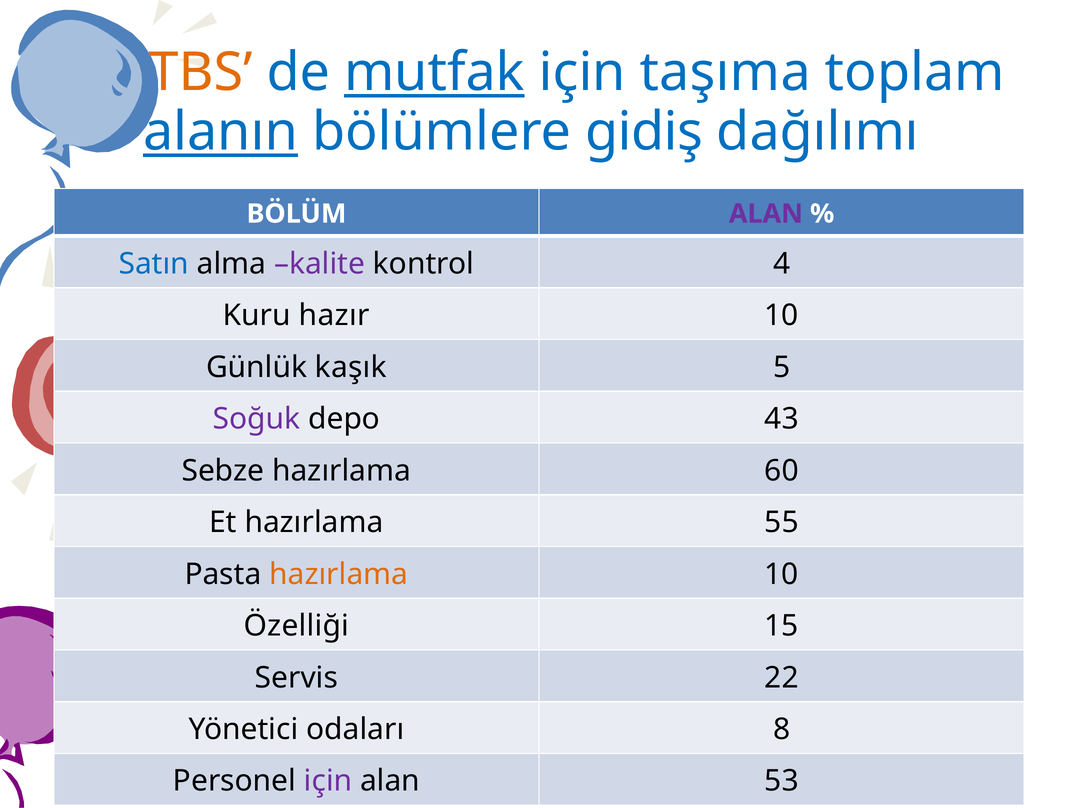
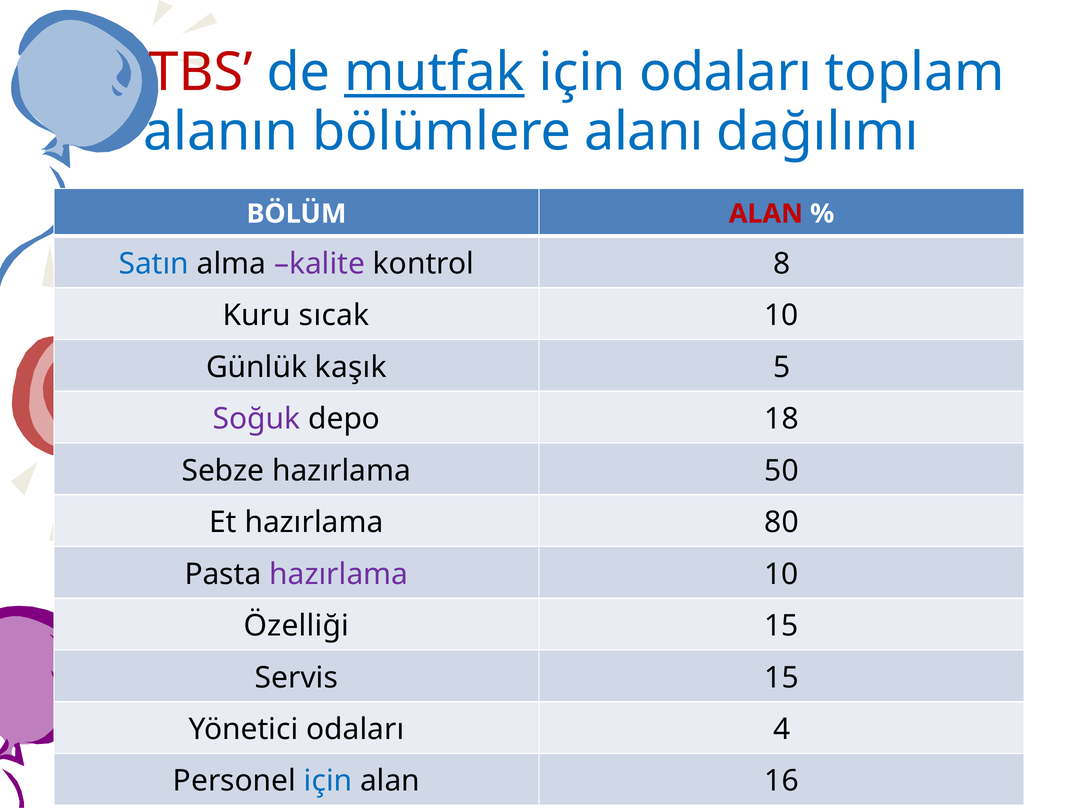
TBS colour: orange -> red
için taşıma: taşıma -> odaları
alanın underline: present -> none
gidiş: gidiş -> alanı
ALAN at (766, 214) colour: purple -> red
4: 4 -> 8
hazır: hazır -> sıcak
43: 43 -> 18
60: 60 -> 50
55: 55 -> 80
hazırlama at (339, 574) colour: orange -> purple
Servis 22: 22 -> 15
8: 8 -> 4
için at (328, 782) colour: purple -> blue
53: 53 -> 16
